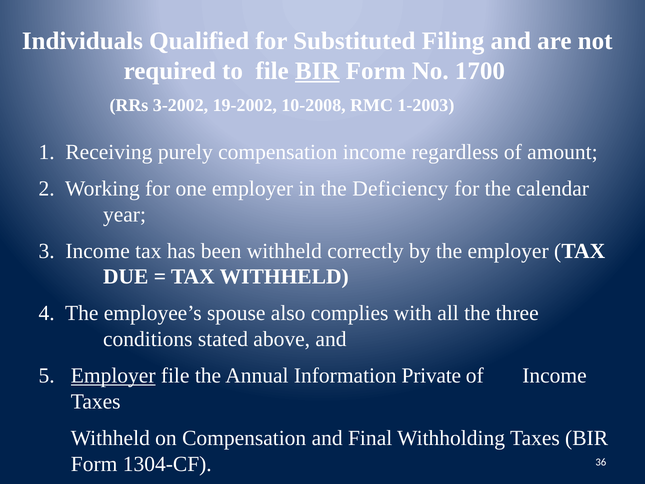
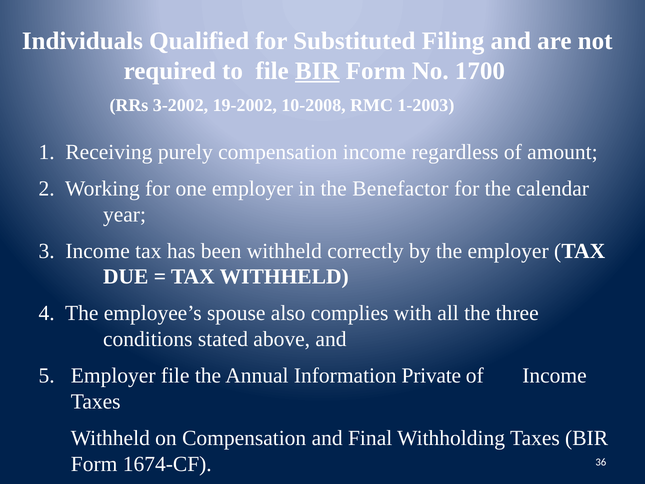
Deficiency: Deficiency -> Benefactor
Employer at (113, 376) underline: present -> none
1304-CF: 1304-CF -> 1674-CF
